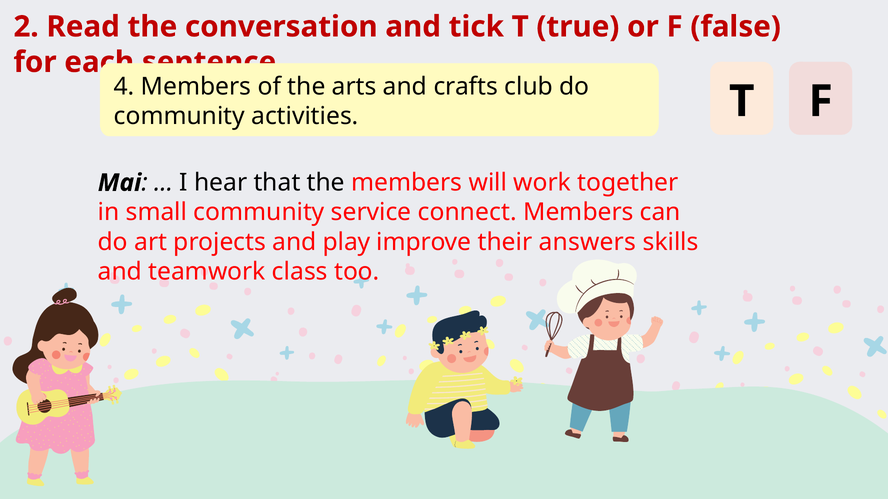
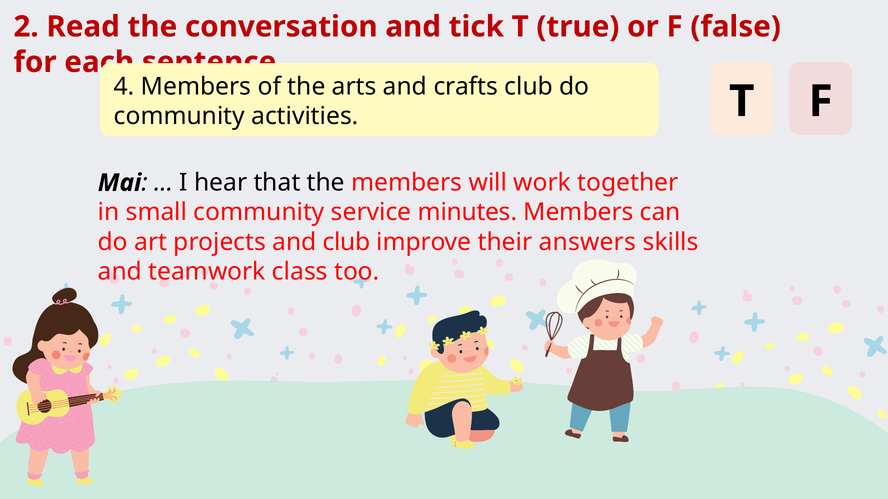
connect: connect -> minutes
and play: play -> club
